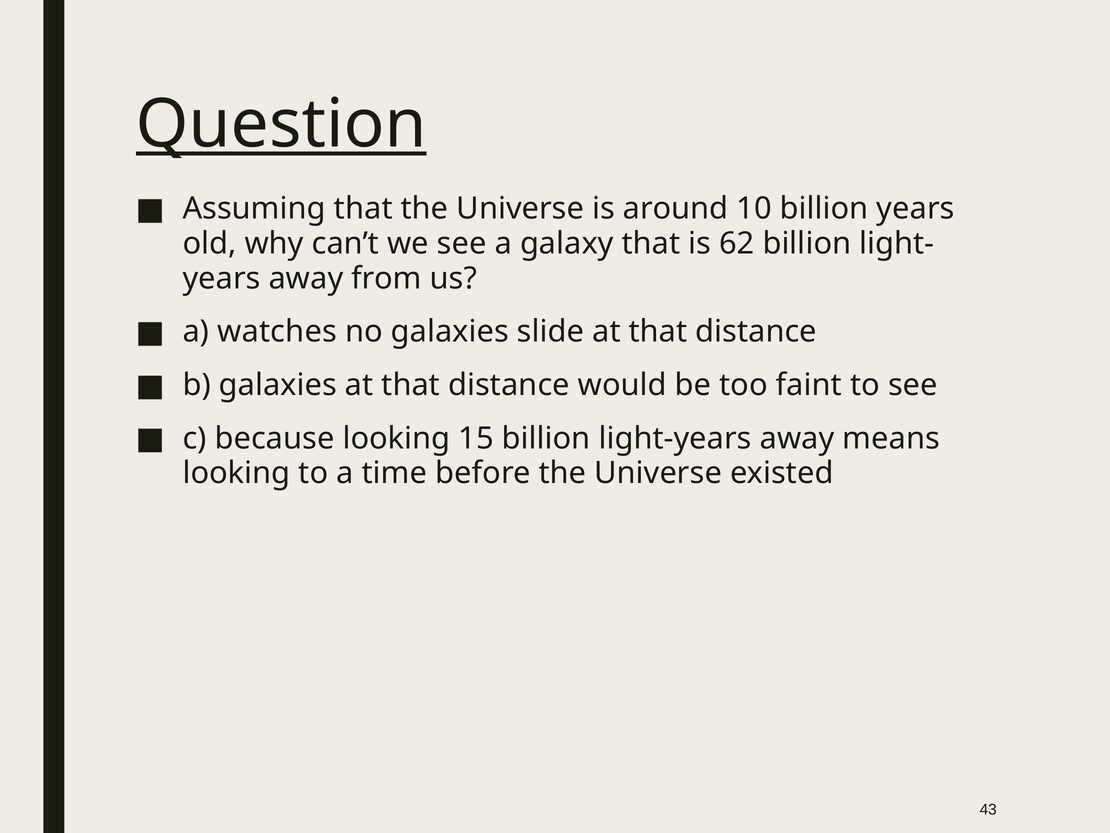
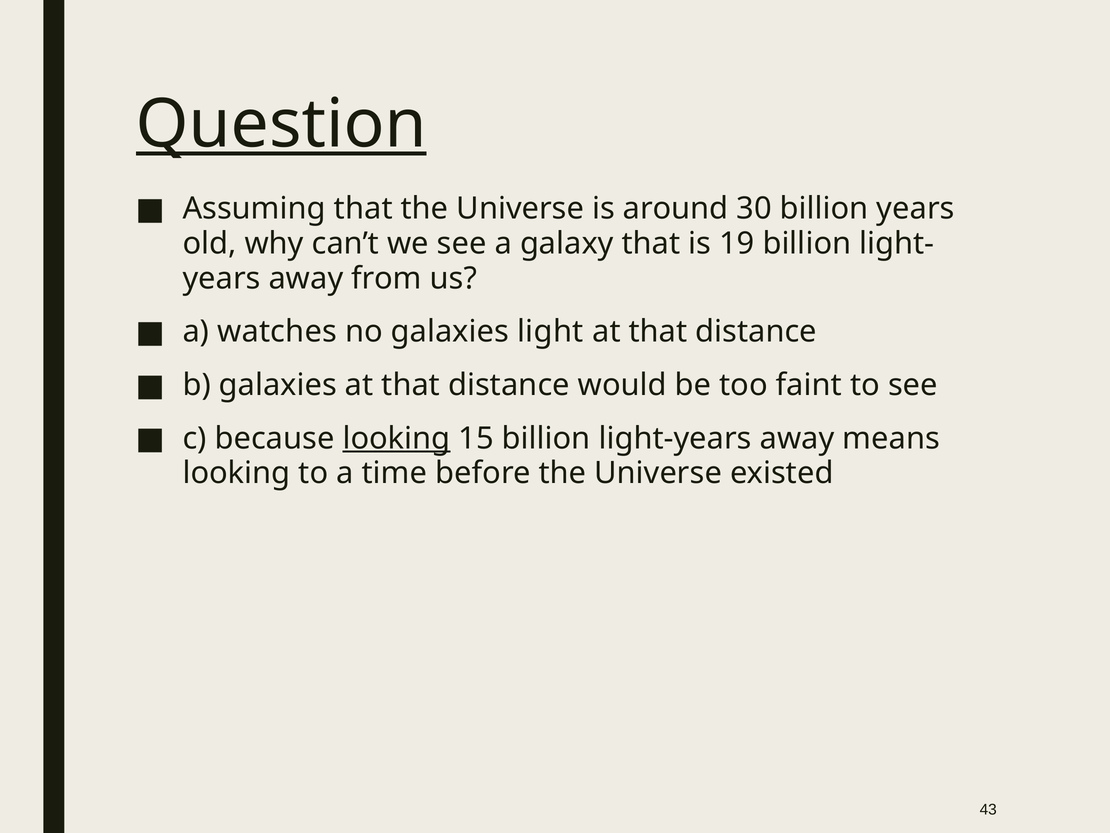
10: 10 -> 30
62: 62 -> 19
slide: slide -> light
looking at (396, 438) underline: none -> present
